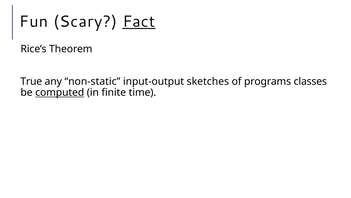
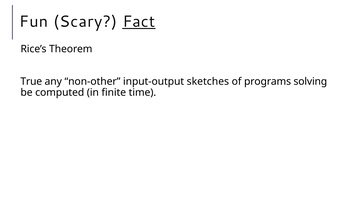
non-static: non-static -> non-other
classes: classes -> solving
computed underline: present -> none
